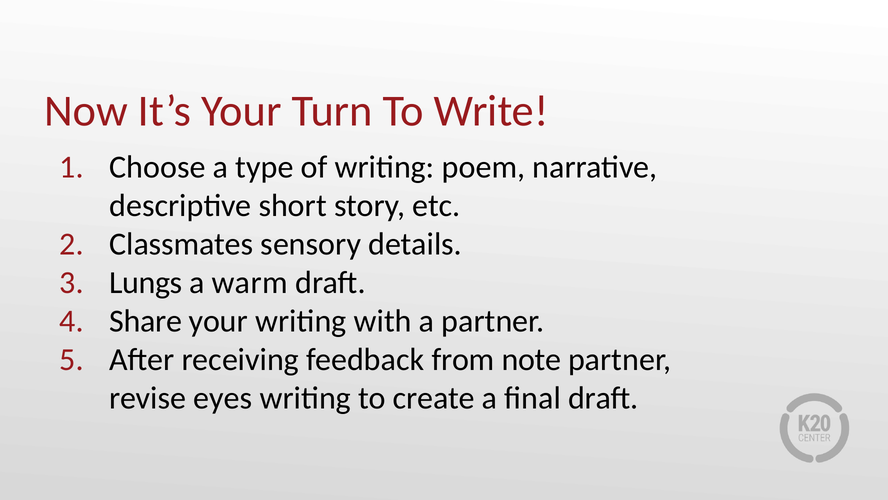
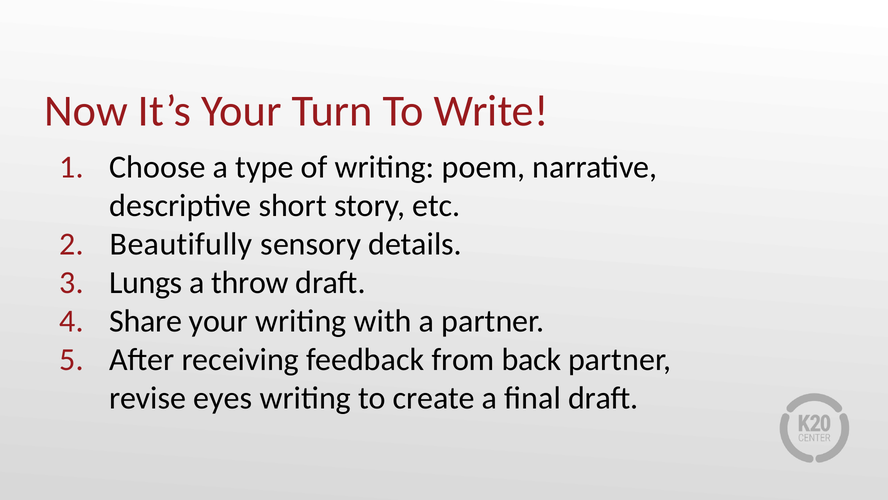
Classmates: Classmates -> Beautifully
warm: warm -> throw
note: note -> back
